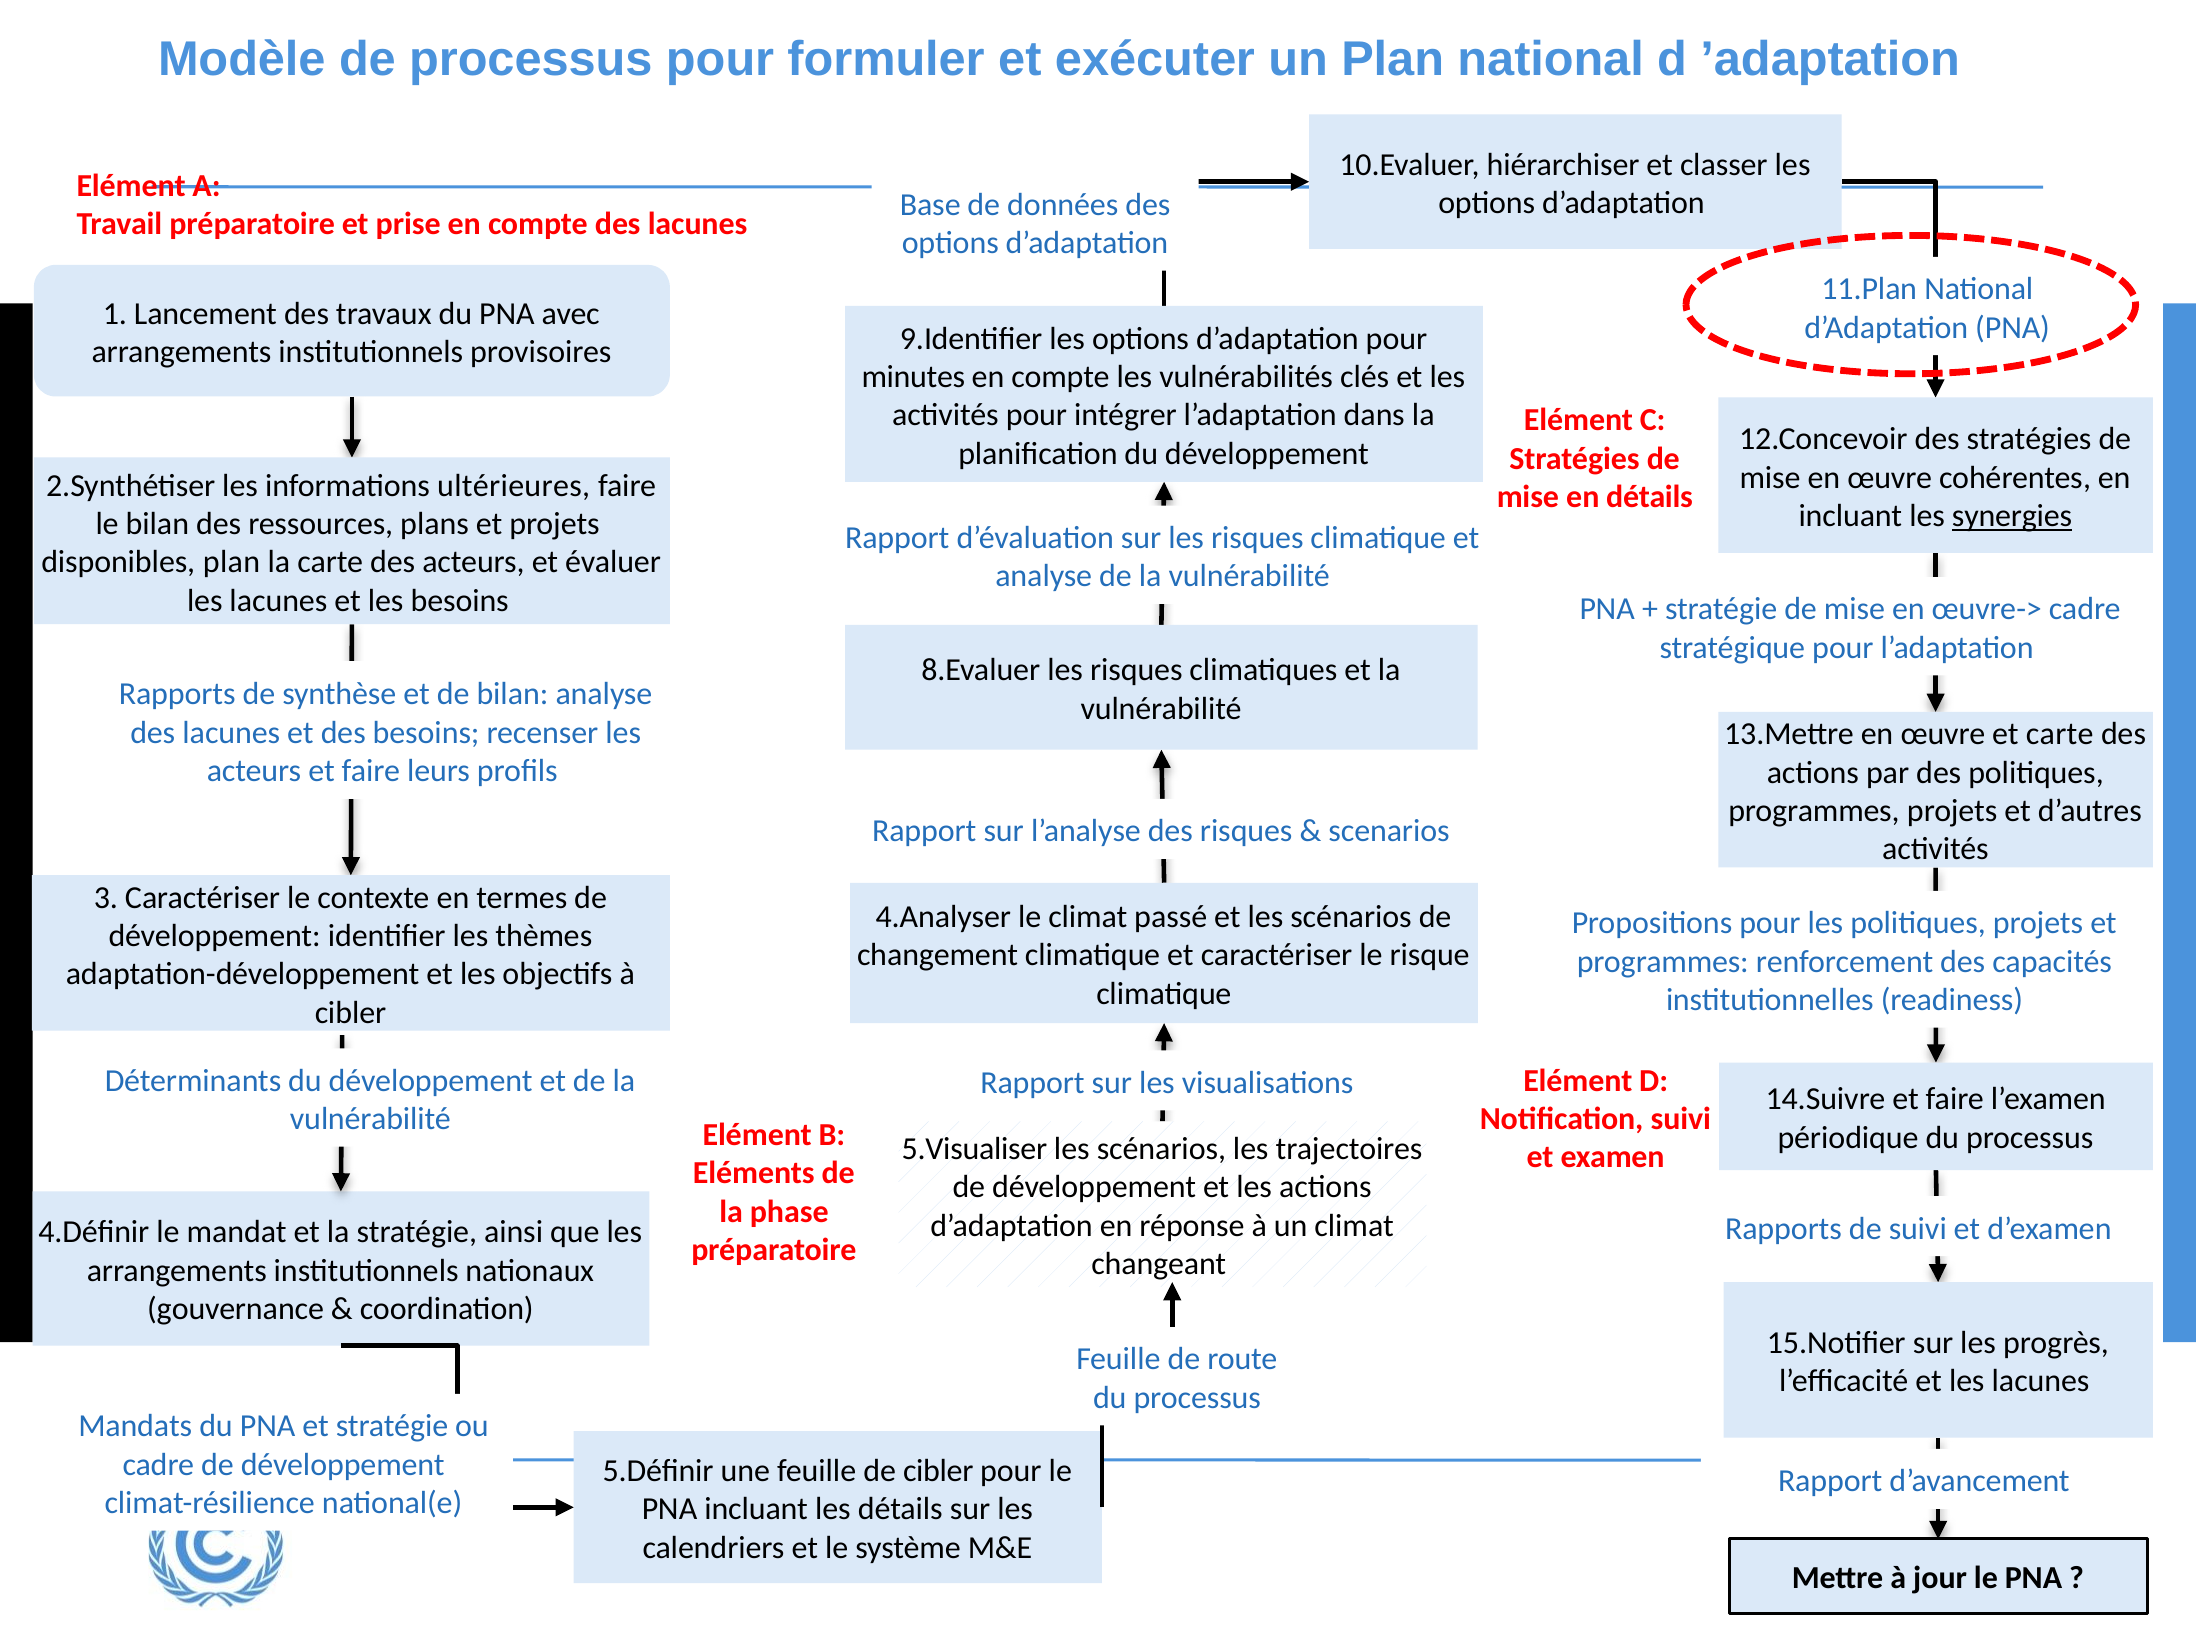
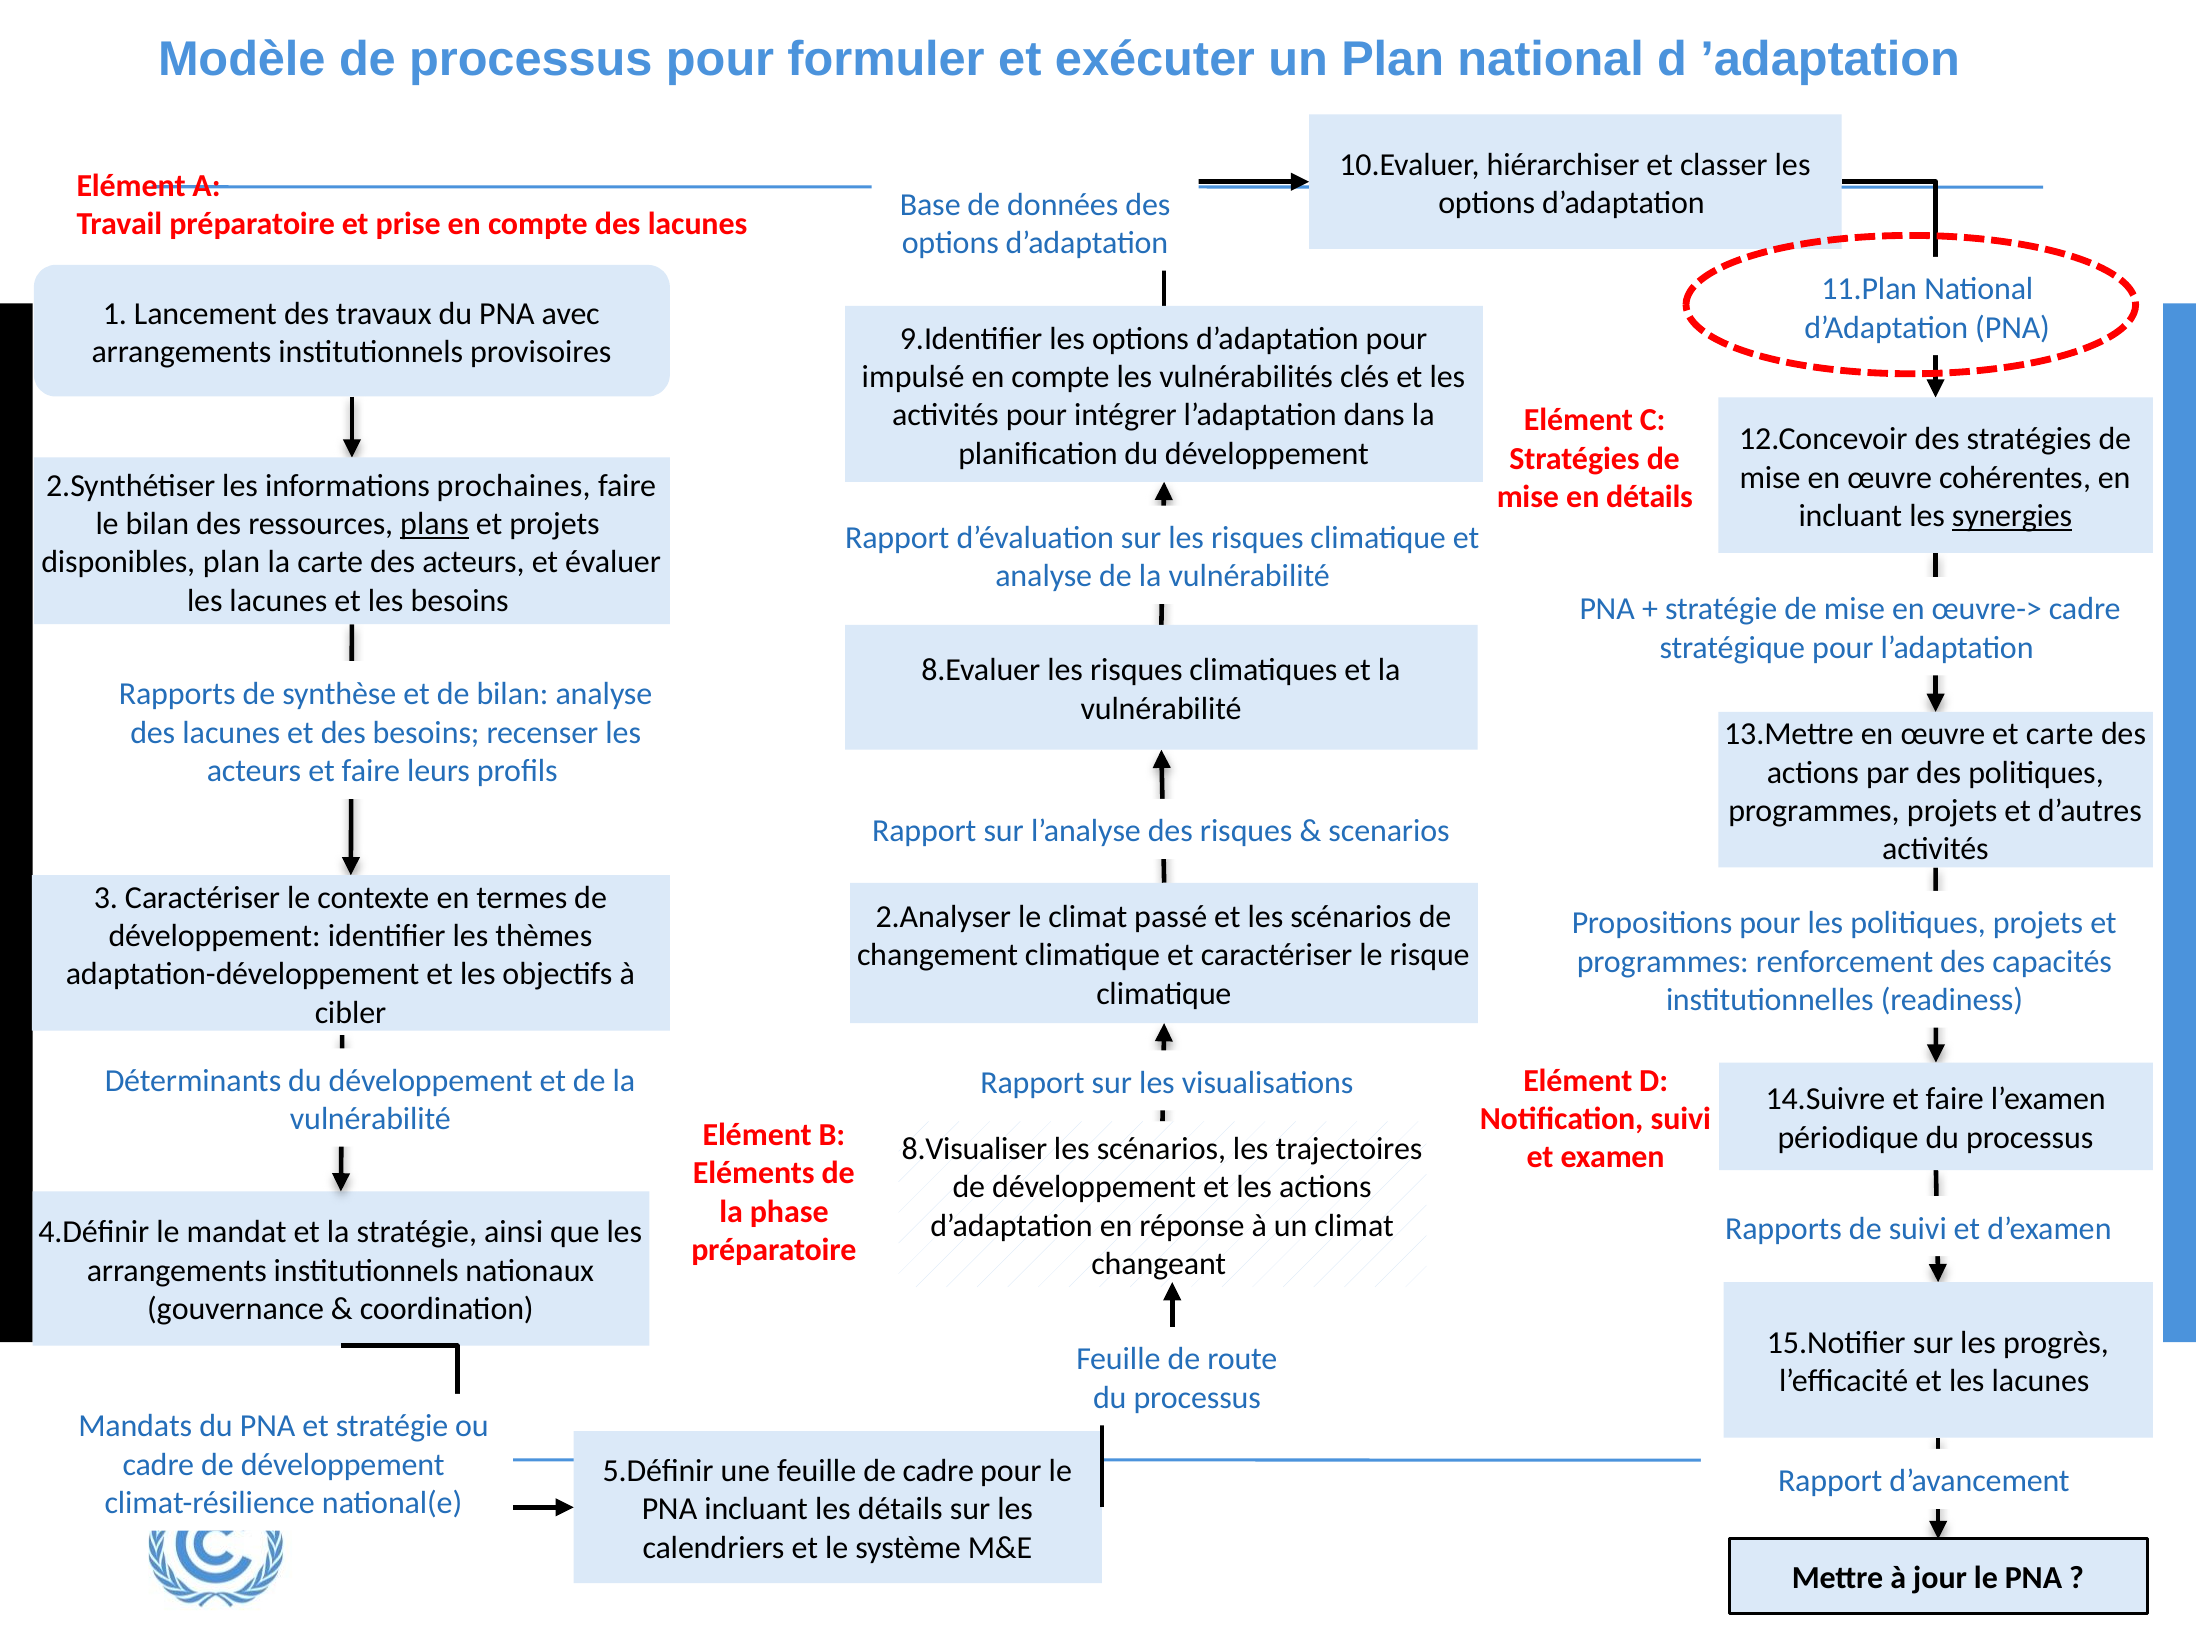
minutes: minutes -> impulsé
ultérieures: ultérieures -> prochaines
plans underline: none -> present
4.Analyser: 4.Analyser -> 2.Analyser
5.Visualiser: 5.Visualiser -> 8.Visualiser
de cibler: cibler -> cadre
